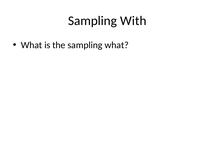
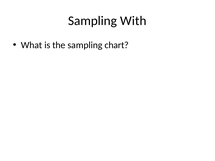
sampling what: what -> chart
